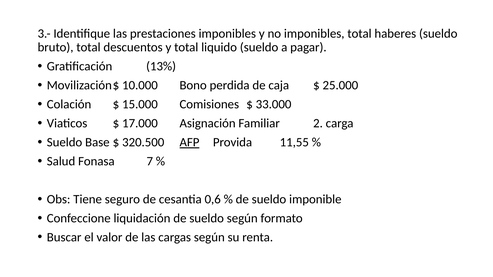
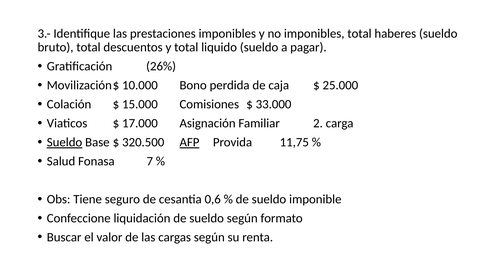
13%: 13% -> 26%
Sueldo at (65, 142) underline: none -> present
11,55: 11,55 -> 11,75
